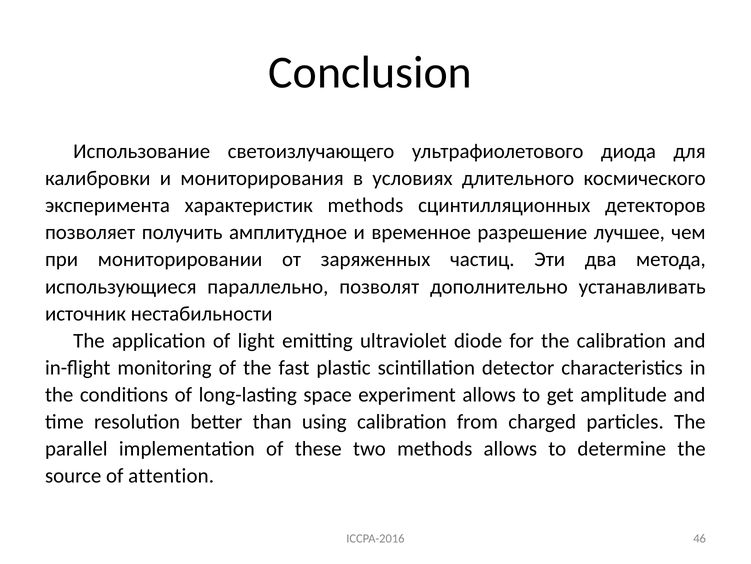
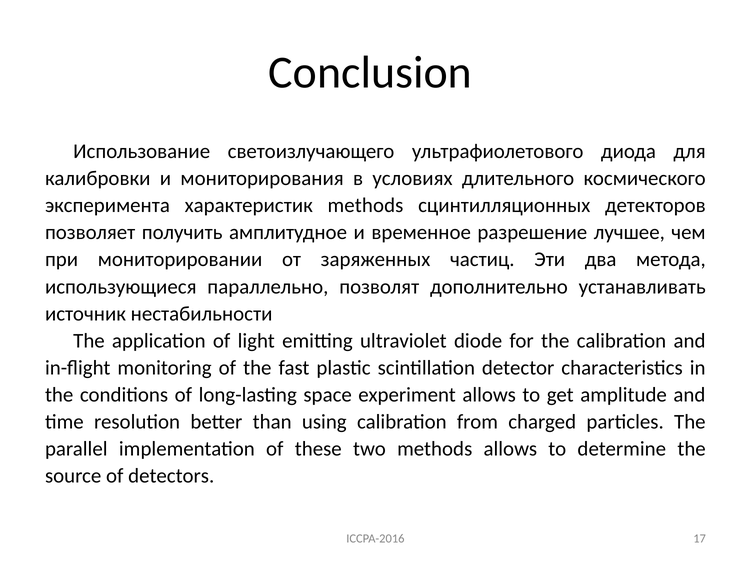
attention: attention -> detectors
46: 46 -> 17
